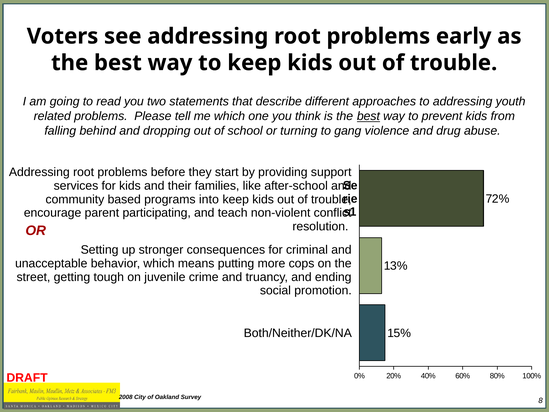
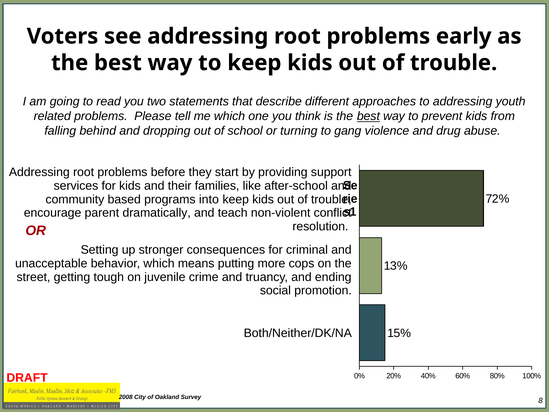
participating: participating -> dramatically
